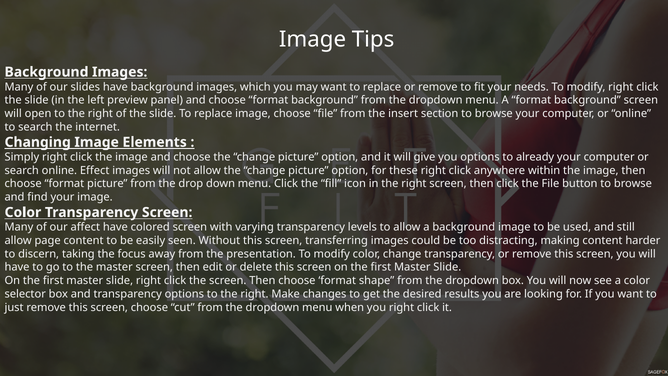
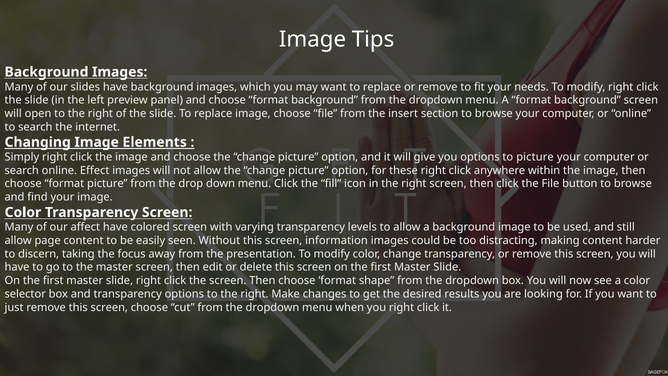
to already: already -> picture
transferring: transferring -> information
